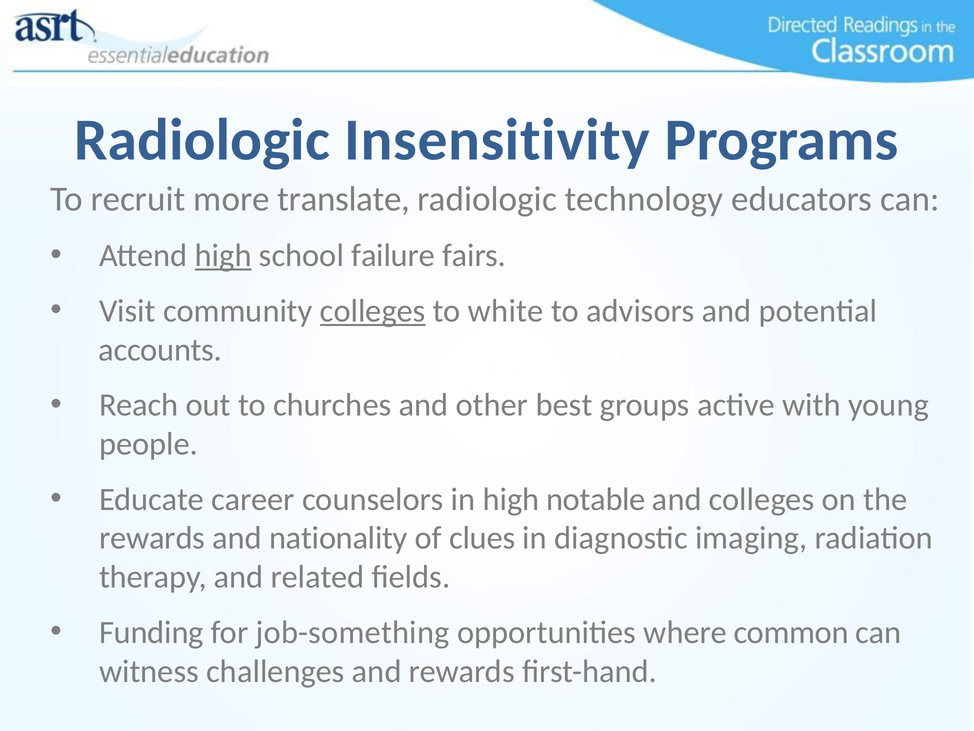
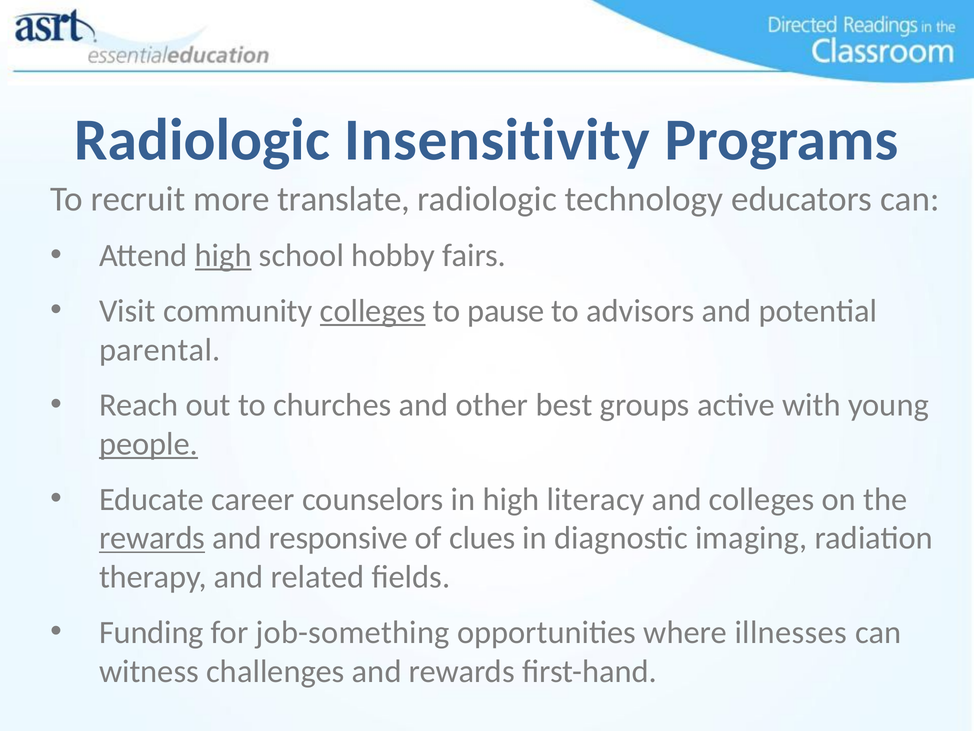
failure: failure -> hobby
white: white -> pause
accounts: accounts -> parental
people underline: none -> present
notable: notable -> literacy
rewards at (152, 538) underline: none -> present
nationality: nationality -> responsive
common: common -> illnesses
